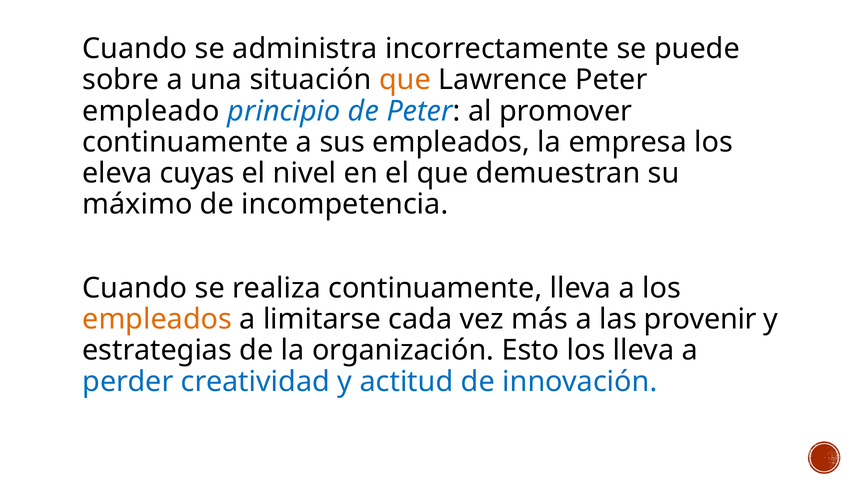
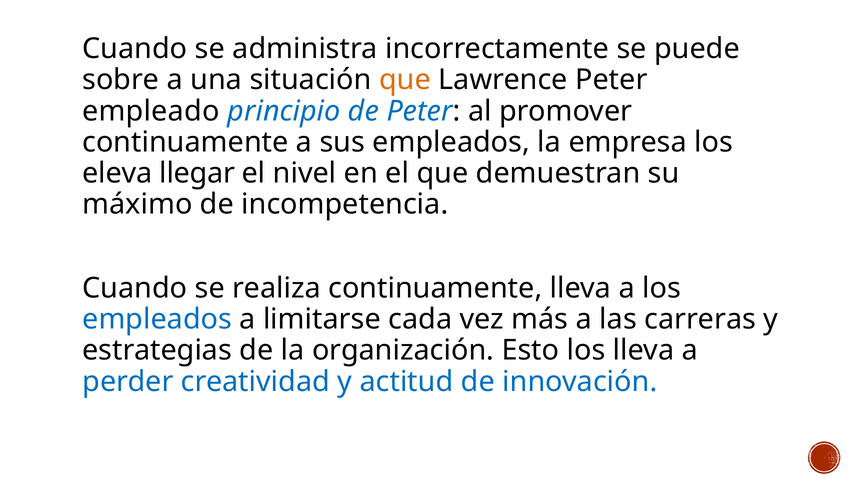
cuyas: cuyas -> llegar
empleados at (157, 319) colour: orange -> blue
provenir: provenir -> carreras
